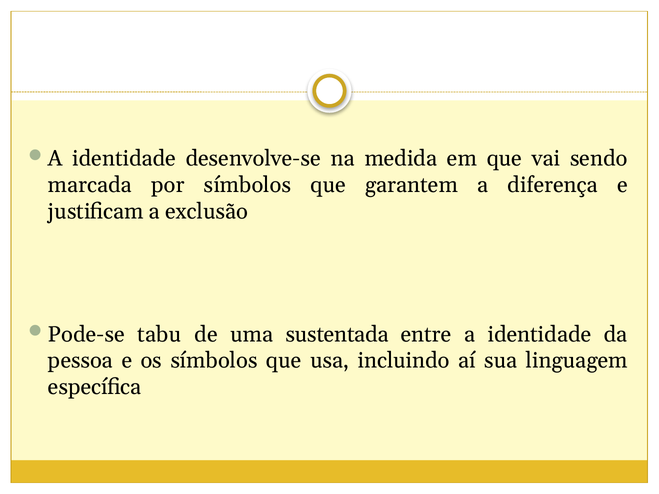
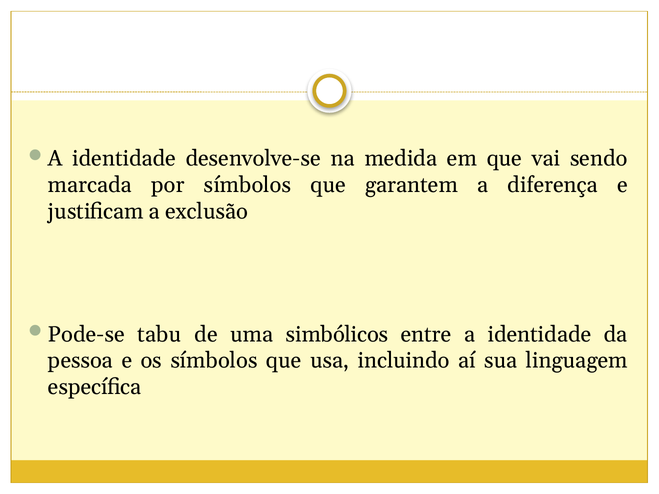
sustentada: sustentada -> simbólicos
